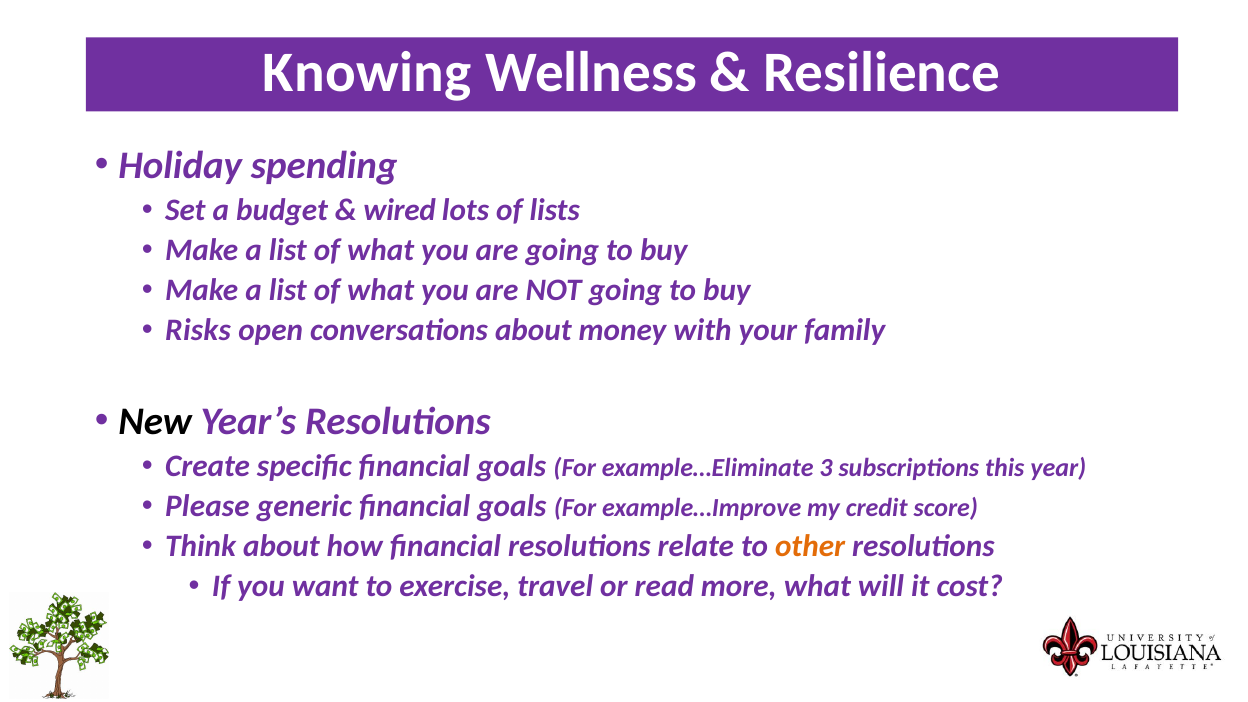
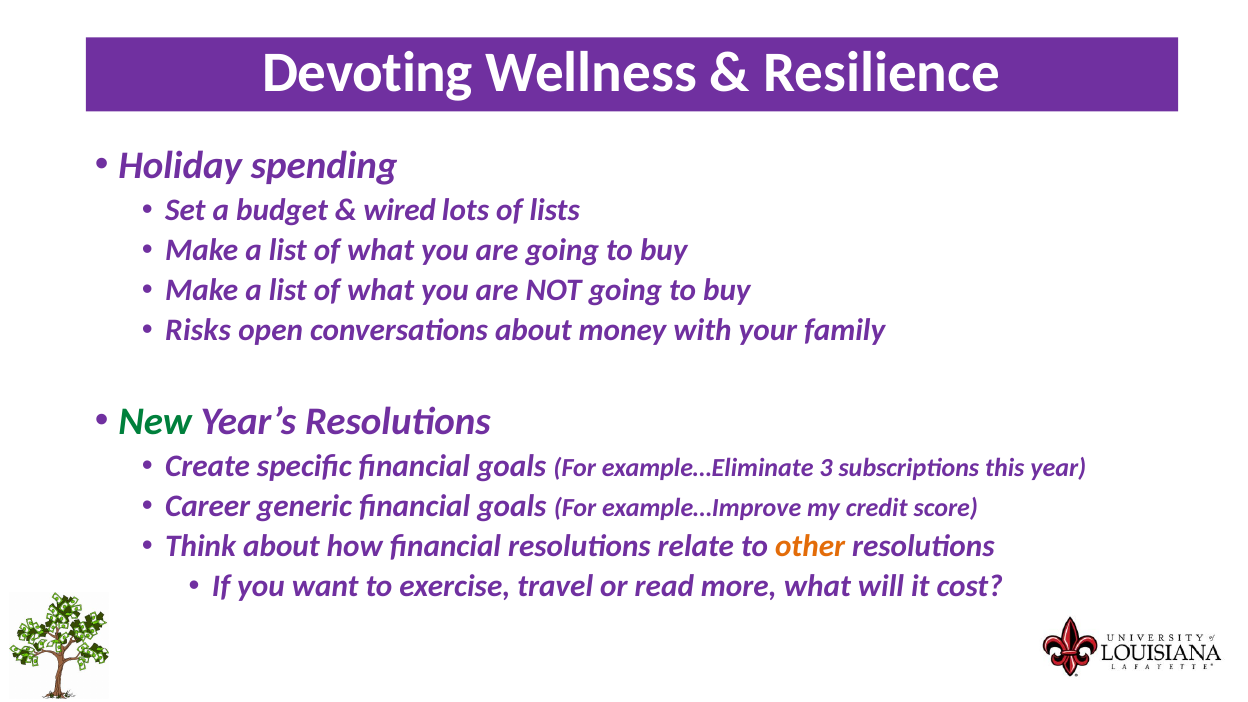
Knowing: Knowing -> Devoting
New colour: black -> green
Please: Please -> Career
